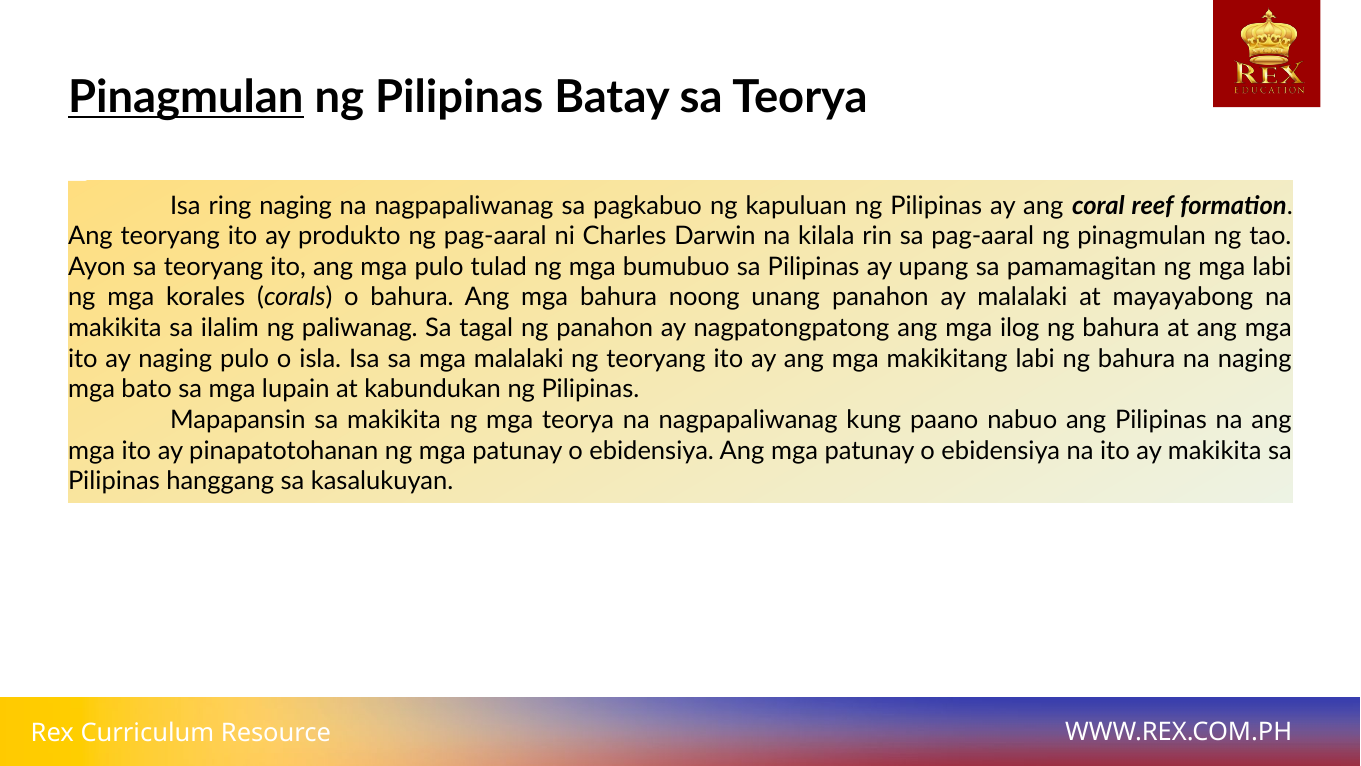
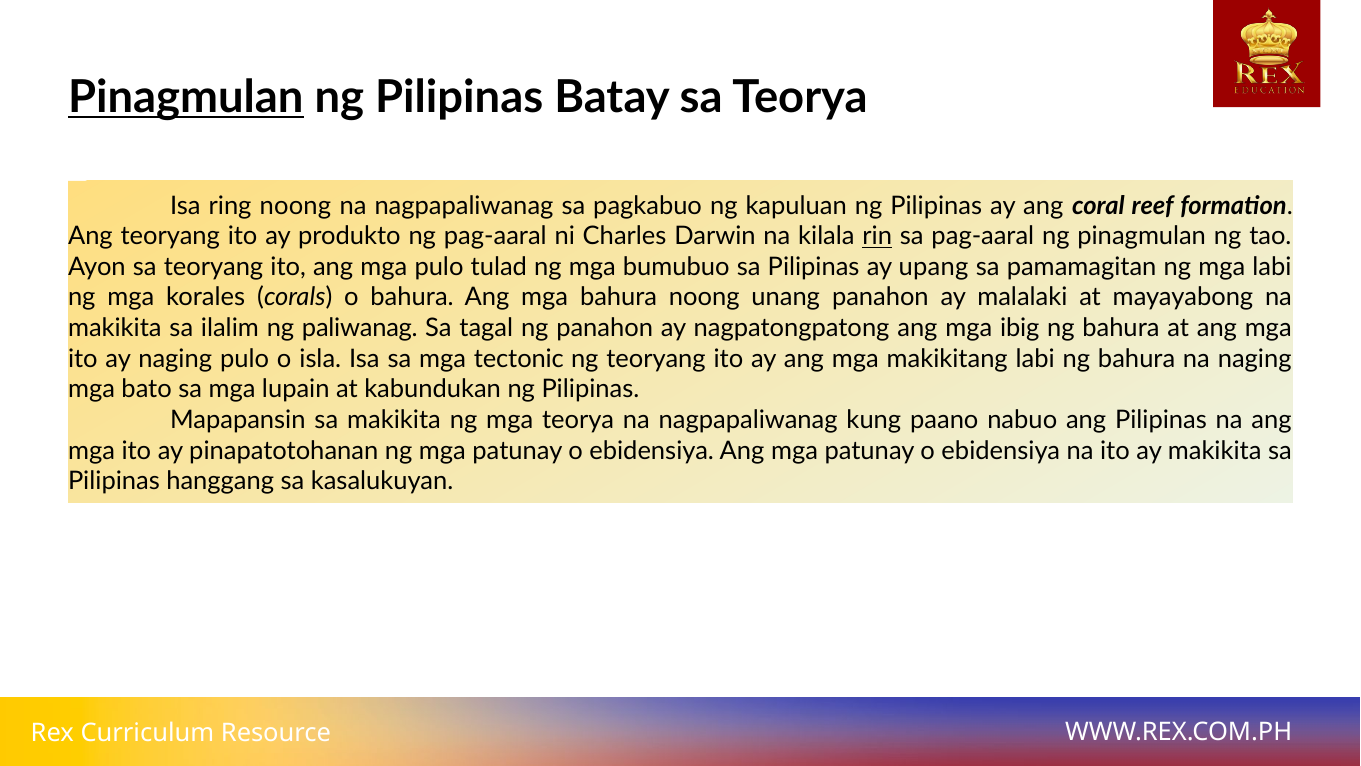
ring naging: naging -> noong
rin underline: none -> present
ilog: ilog -> ibig
mga malalaki: malalaki -> tectonic
